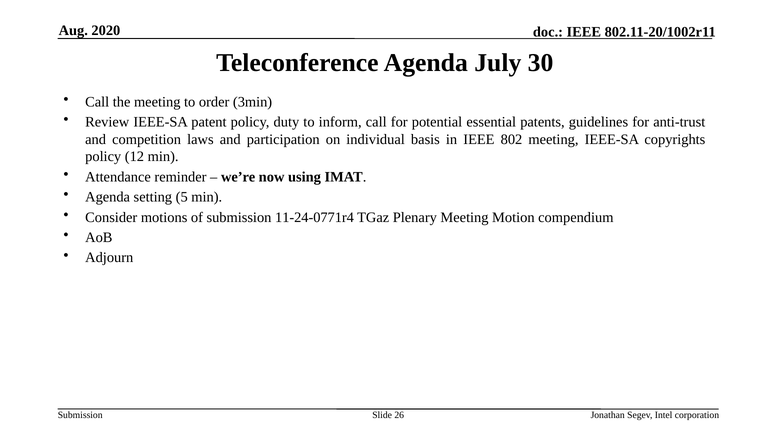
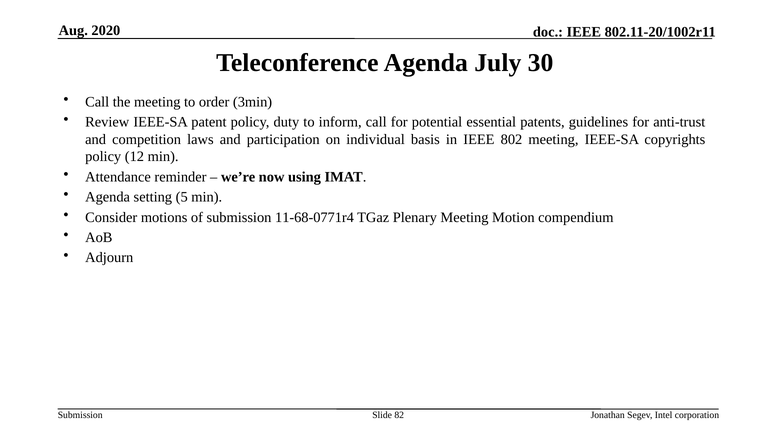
11-24-0771r4: 11-24-0771r4 -> 11-68-0771r4
26: 26 -> 82
